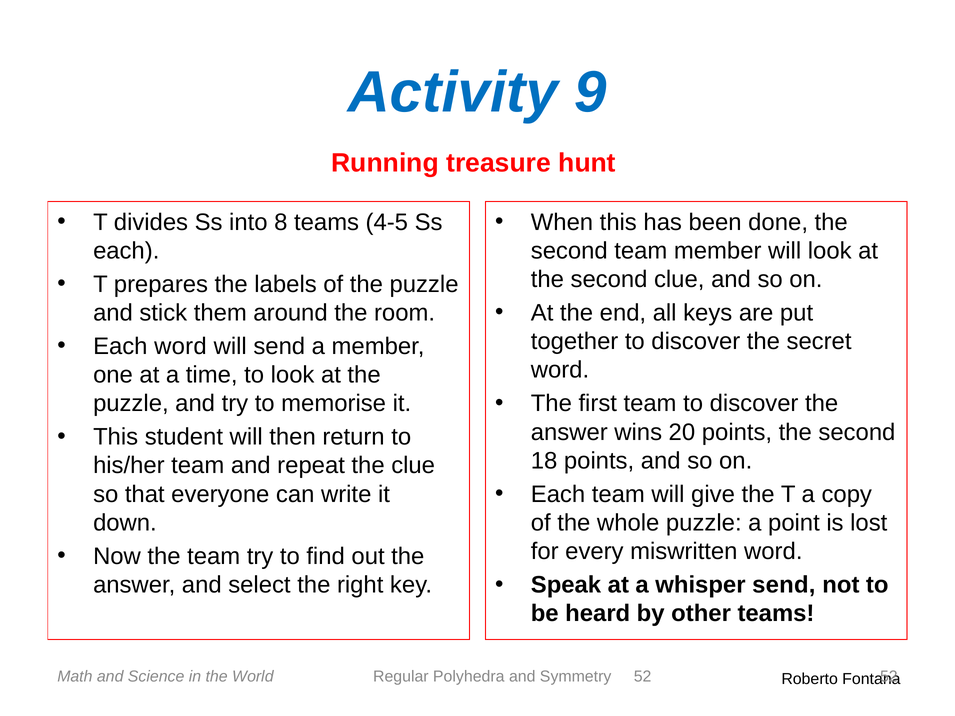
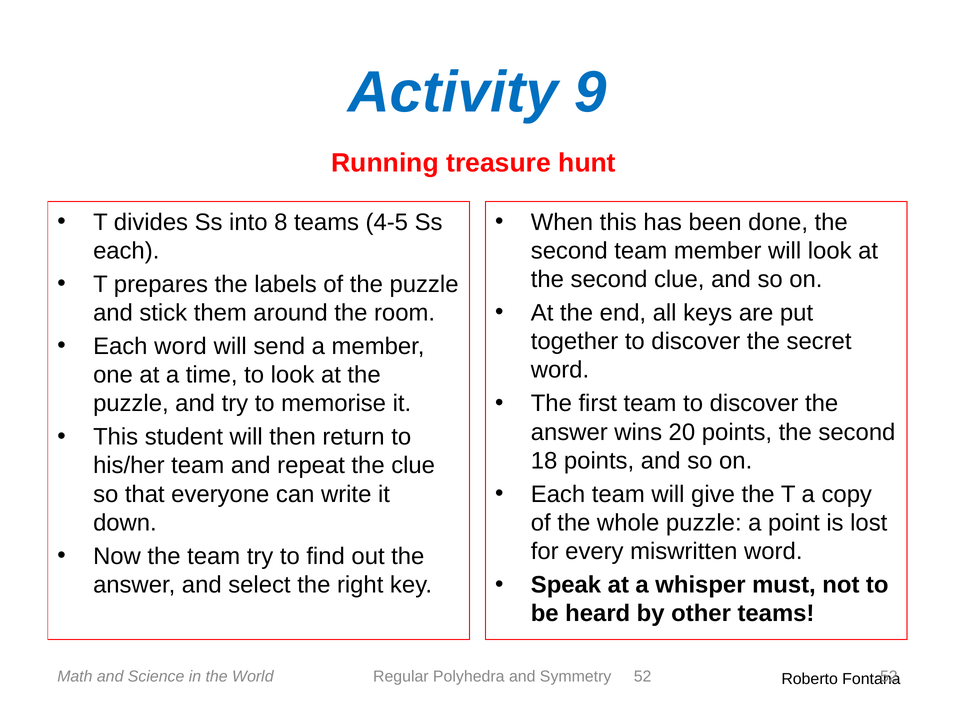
whisper send: send -> must
